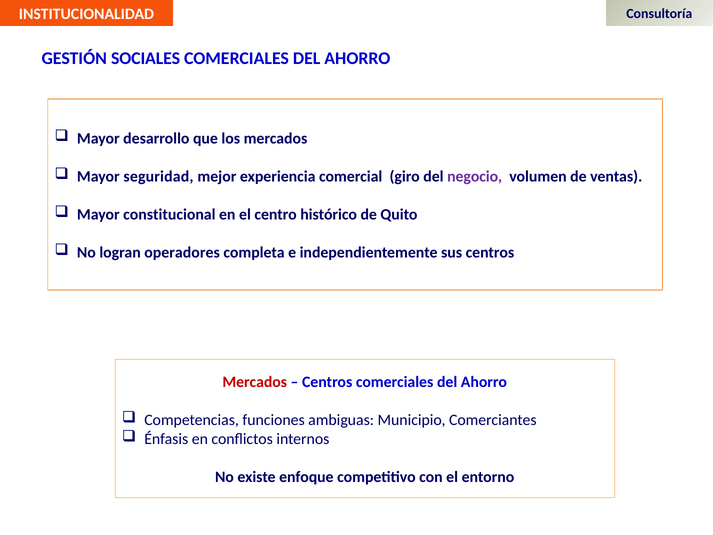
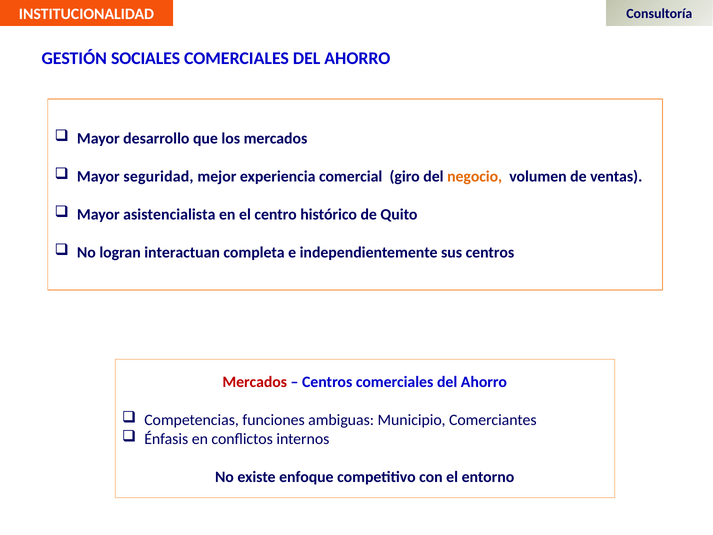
negocio colour: purple -> orange
constitucional: constitucional -> asistencialista
operadores: operadores -> interactuan
